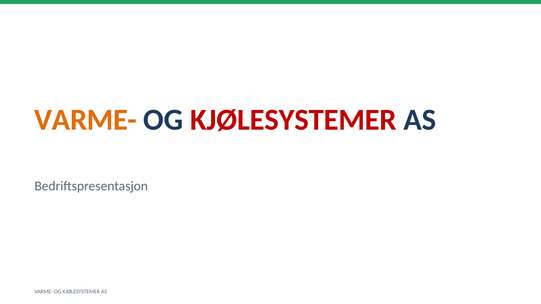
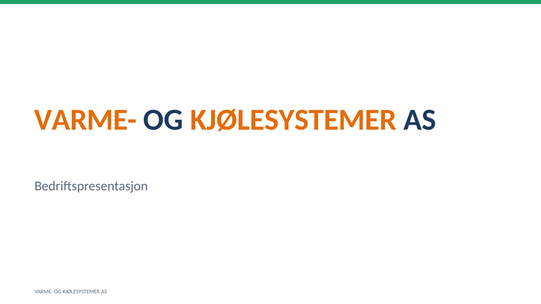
KJØLESYSTEMER at (293, 120) colour: red -> orange
